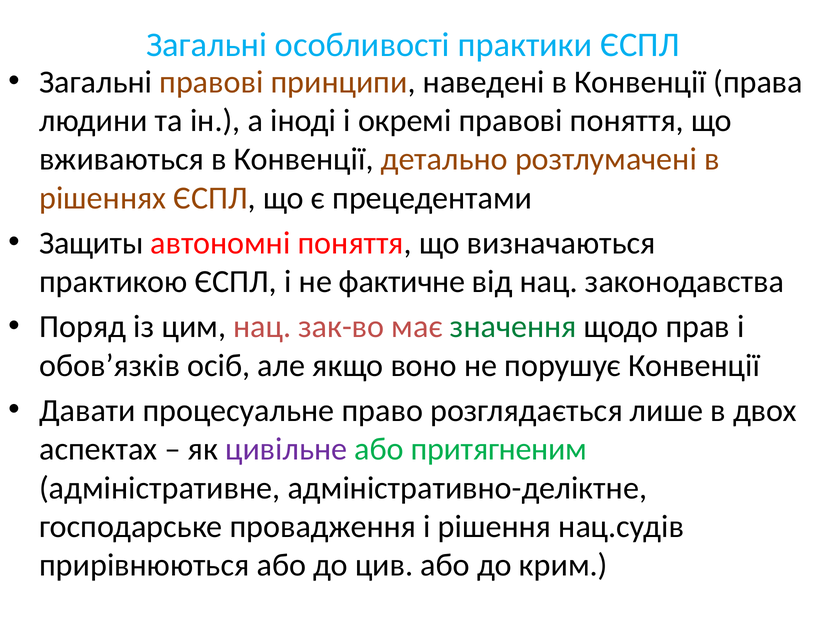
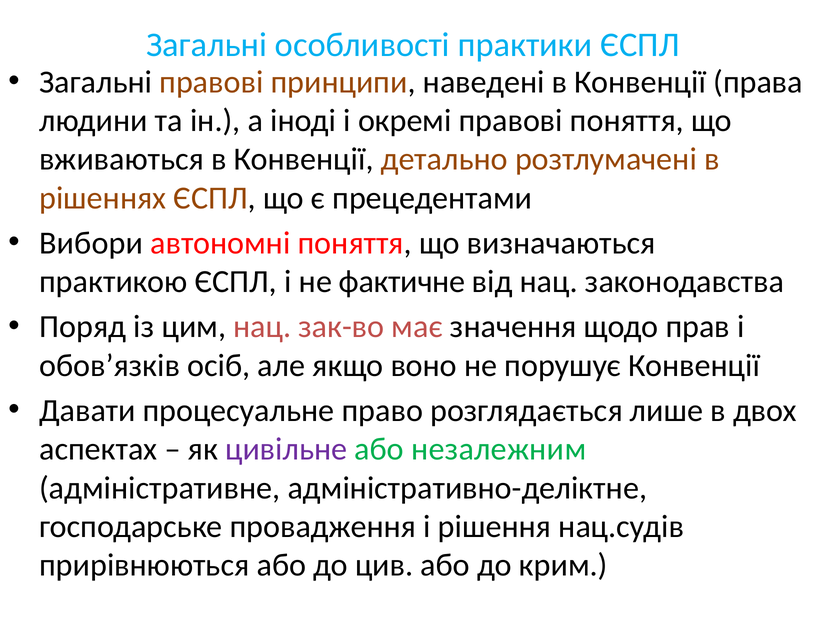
Защиты: Защиты -> Вибори
значення colour: green -> black
притягненим: притягненим -> незалежним
